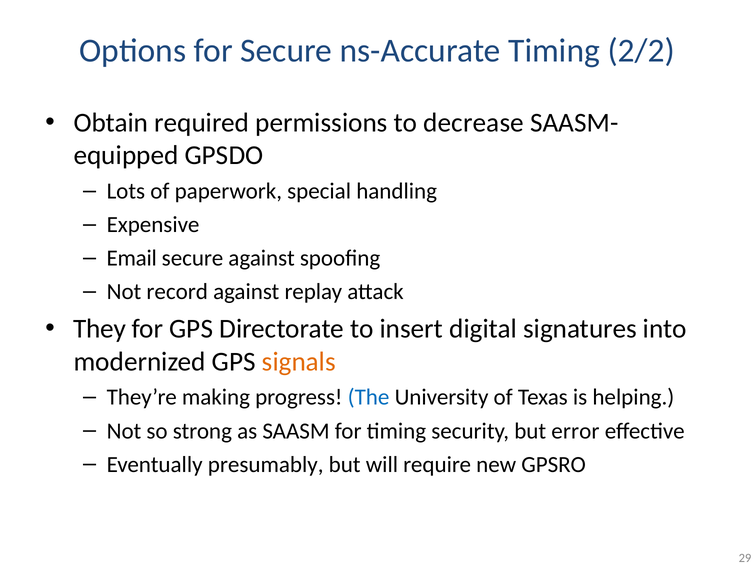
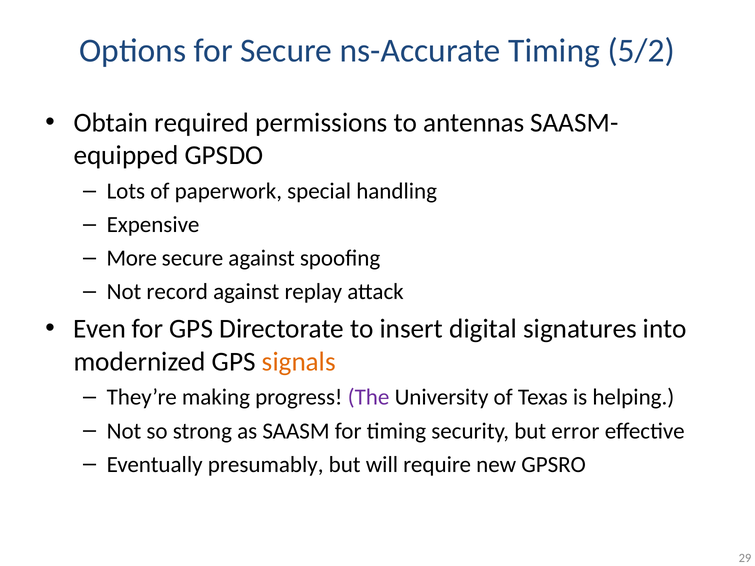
2/2: 2/2 -> 5/2
decrease: decrease -> antennas
Email: Email -> More
They: They -> Even
The colour: blue -> purple
